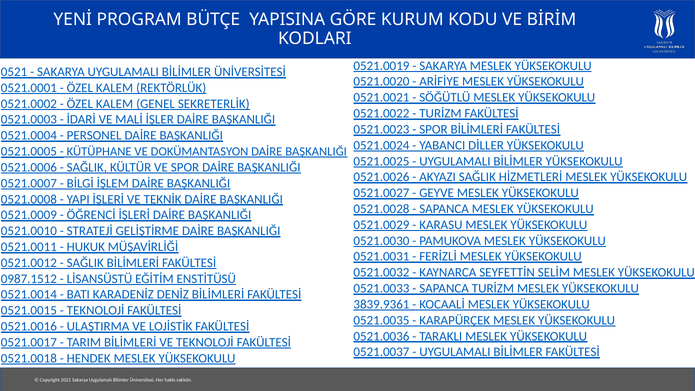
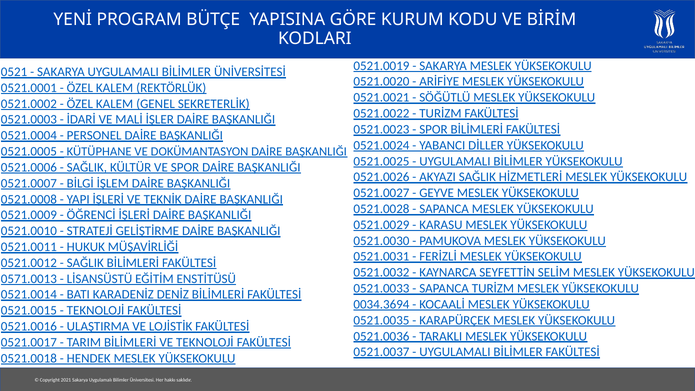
0987.1512: 0987.1512 -> 0571.0013
3839.9361: 3839.9361 -> 0034.3694
